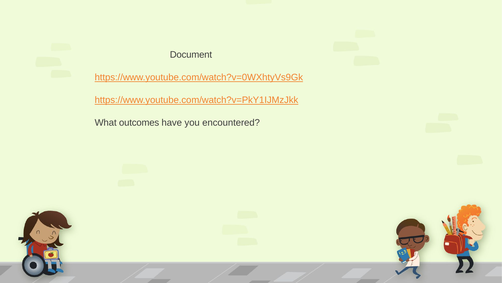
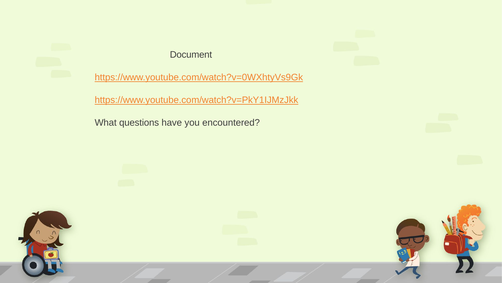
outcomes: outcomes -> questions
